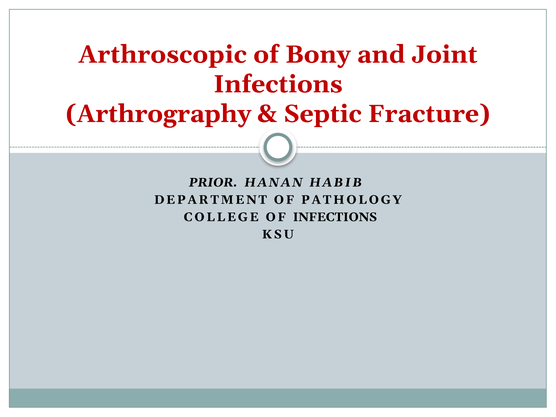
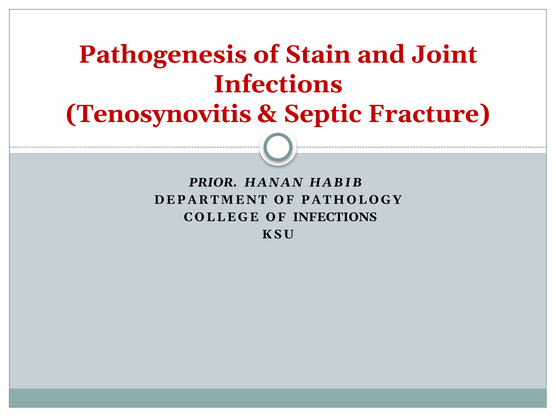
Arthroscopic: Arthroscopic -> Pathogenesis
Bony: Bony -> Stain
Arthrography: Arthrography -> Tenosynovitis
